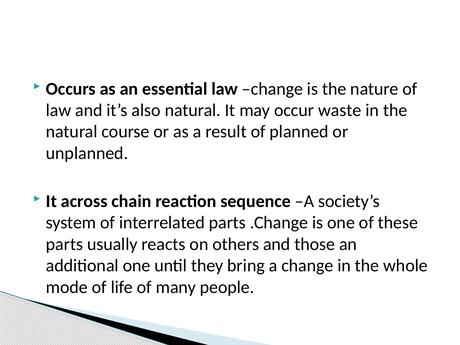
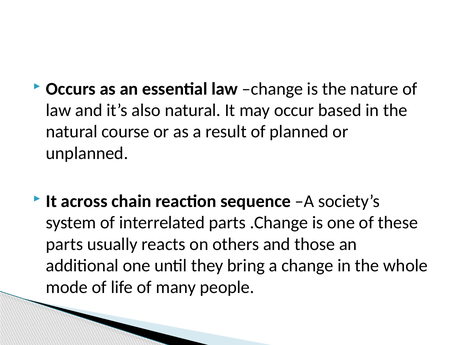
waste: waste -> based
